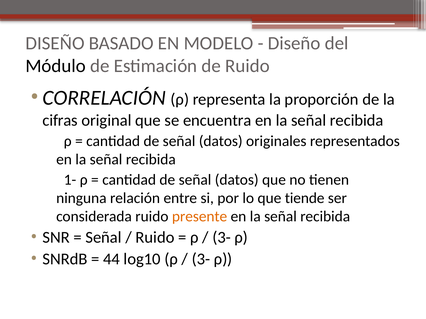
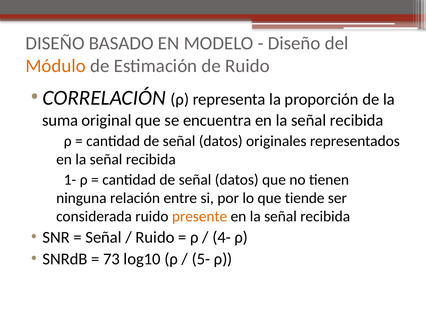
Módulo colour: black -> orange
cifras: cifras -> suma
3- at (222, 238): 3- -> 4-
44: 44 -> 73
3- at (201, 260): 3- -> 5-
